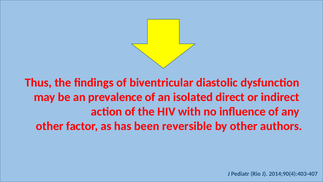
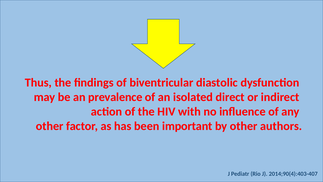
reversible: reversible -> important
